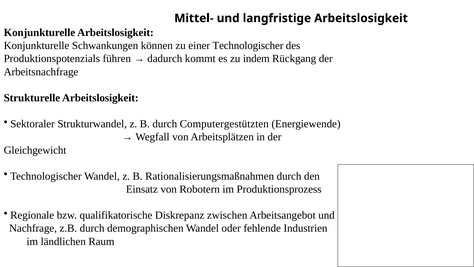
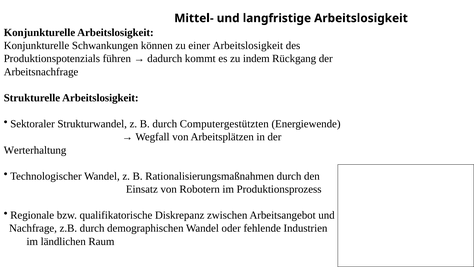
einer Technologischer: Technologischer -> Arbeitslosigkeit
Gleichgewicht: Gleichgewicht -> Werterhaltung
